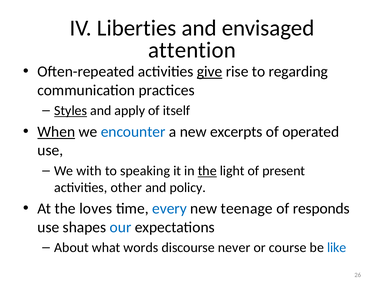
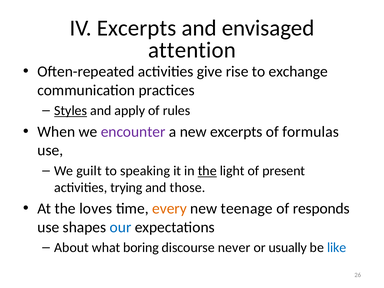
IV Liberties: Liberties -> Excerpts
give underline: present -> none
regarding: regarding -> exchange
itself: itself -> rules
When underline: present -> none
encounter colour: blue -> purple
operated: operated -> formulas
with: with -> guilt
other: other -> trying
policy: policy -> those
every colour: blue -> orange
words: words -> boring
course: course -> usually
